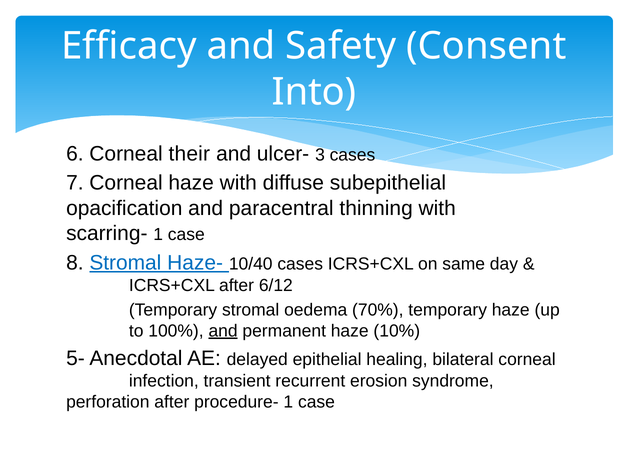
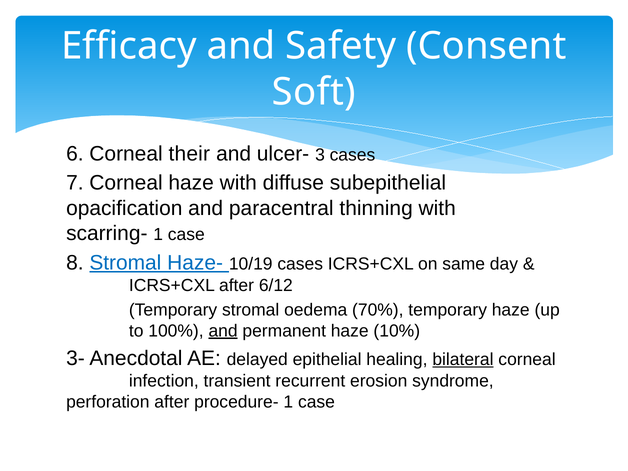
Into: Into -> Soft
10/40: 10/40 -> 10/19
5-: 5- -> 3-
bilateral underline: none -> present
